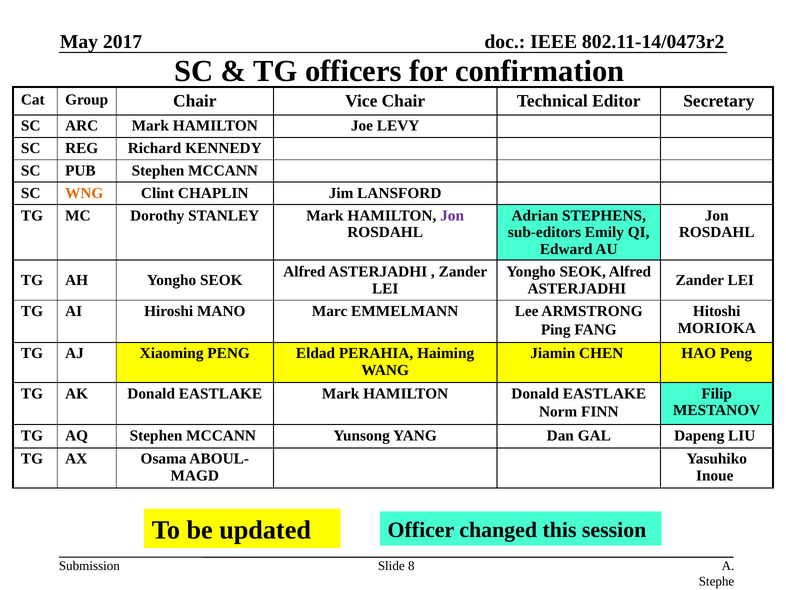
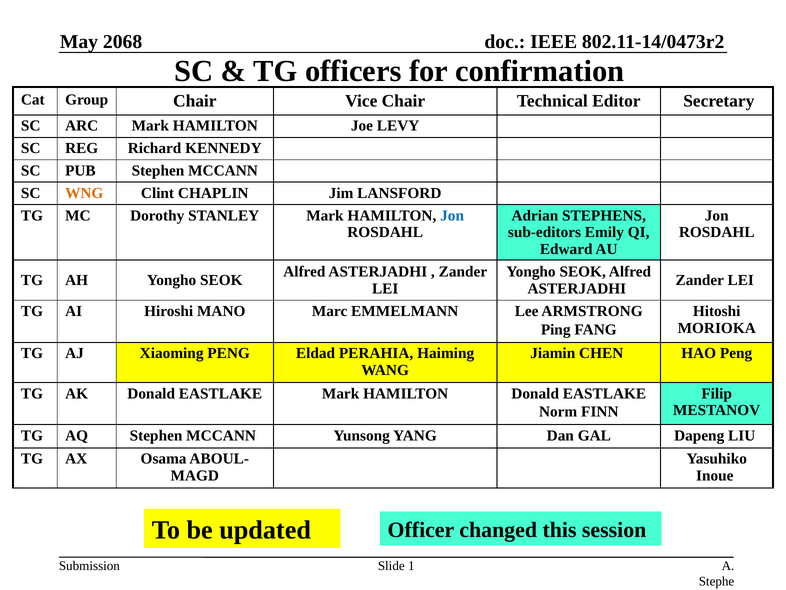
2017: 2017 -> 2068
Jon at (452, 215) colour: purple -> blue
8: 8 -> 1
